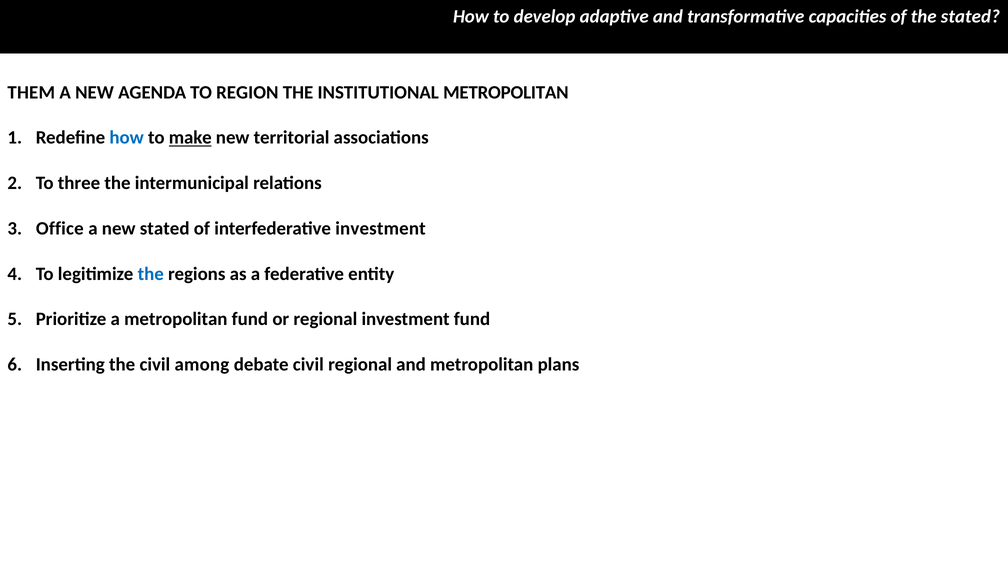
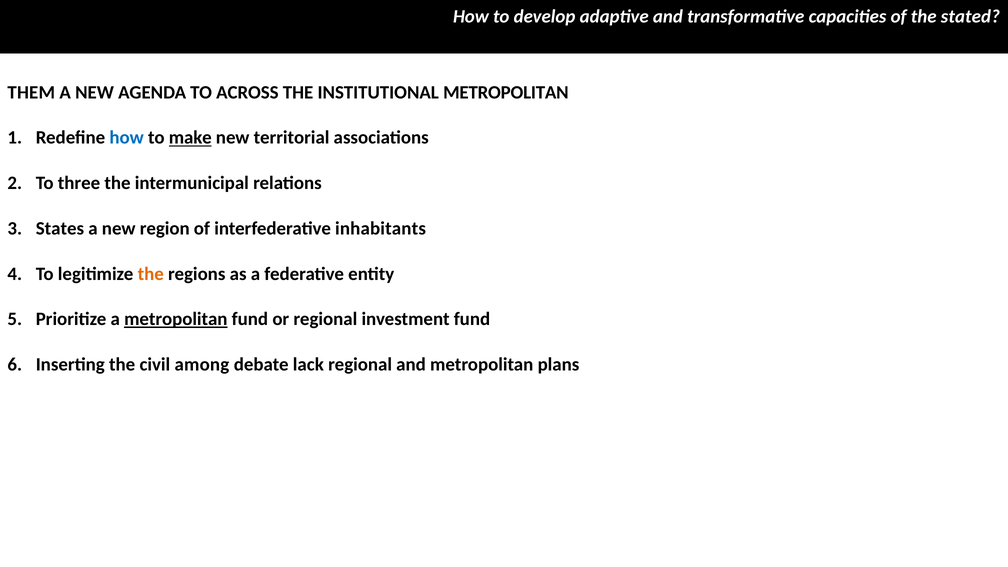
REGION: REGION -> ACROSS
Office: Office -> States
new stated: stated -> region
interfederative investment: investment -> inhabitants
the at (151, 274) colour: blue -> orange
metropolitan at (176, 319) underline: none -> present
debate civil: civil -> lack
